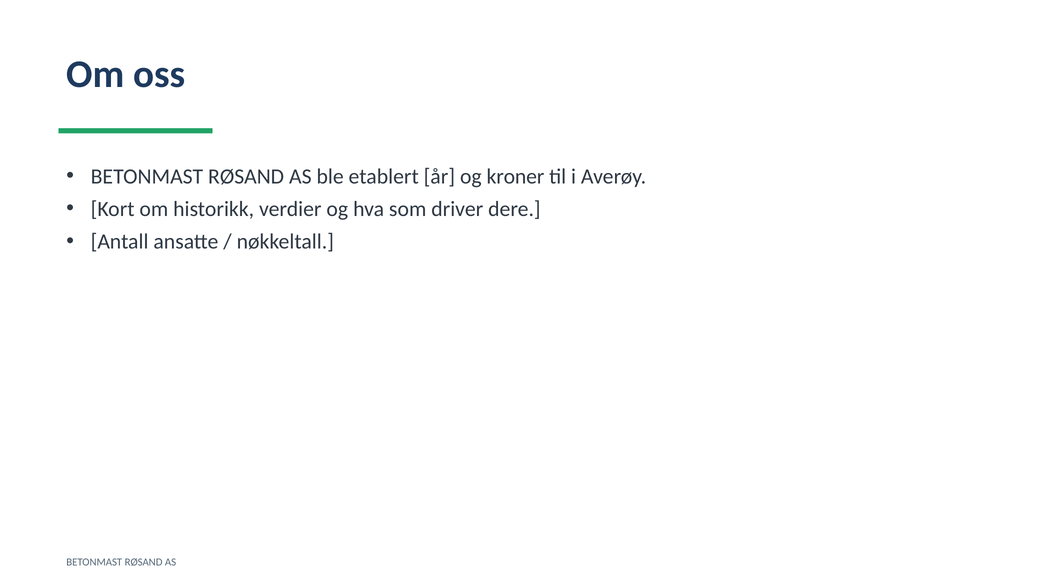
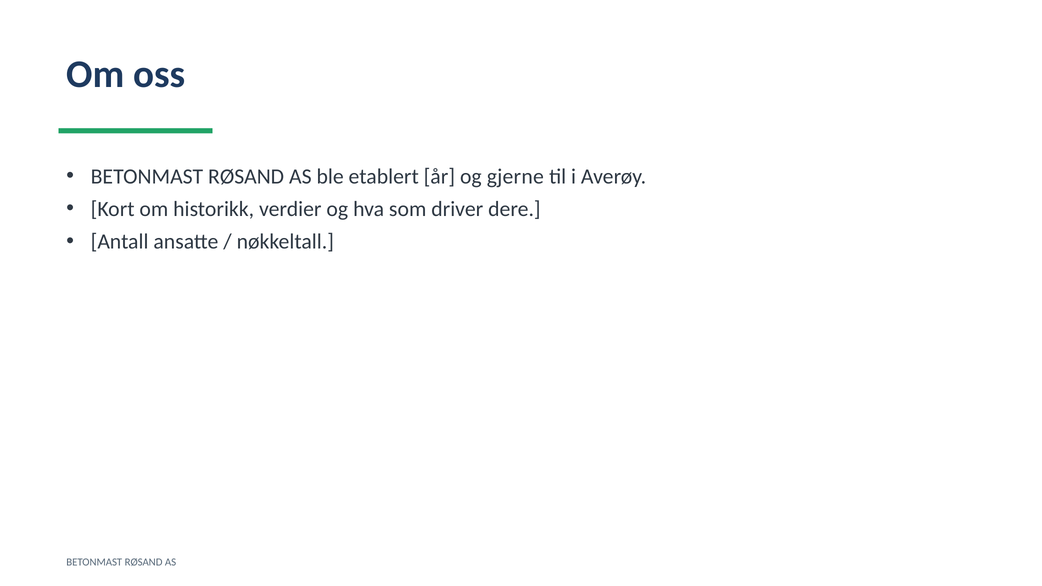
kroner: kroner -> gjerne
